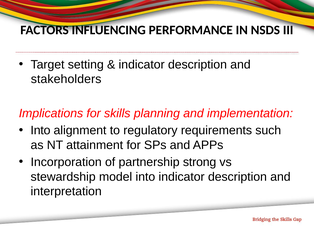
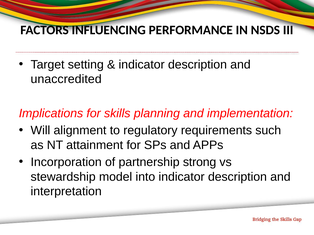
stakeholders: stakeholders -> unaccredited
Into at (40, 131): Into -> Will
